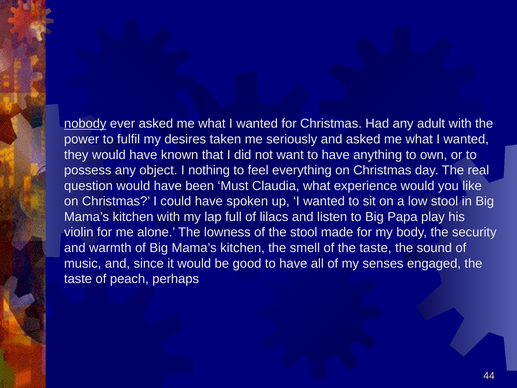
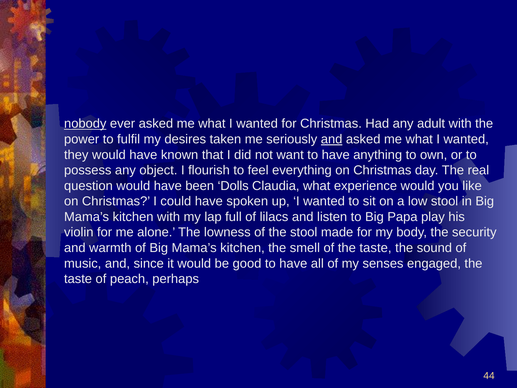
and at (332, 139) underline: none -> present
nothing: nothing -> flourish
Must: Must -> Dolls
